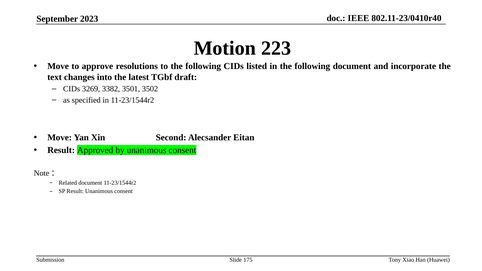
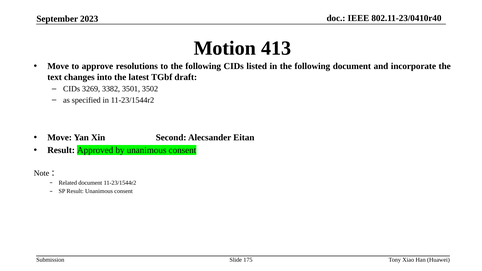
223: 223 -> 413
